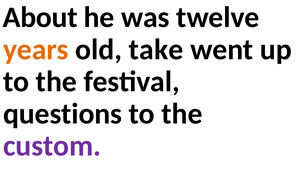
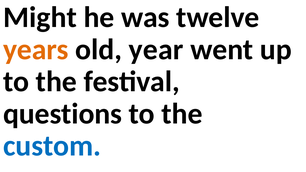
About: About -> Might
take: take -> year
custom colour: purple -> blue
